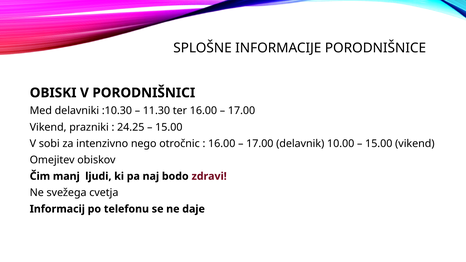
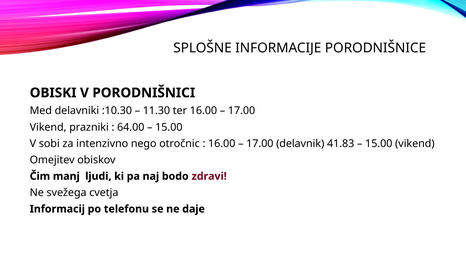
24.25: 24.25 -> 64.00
10.00: 10.00 -> 41.83
